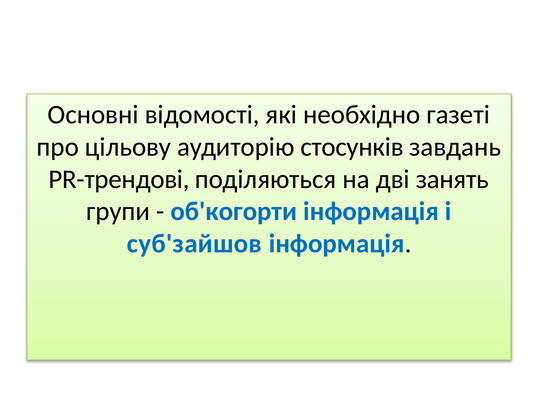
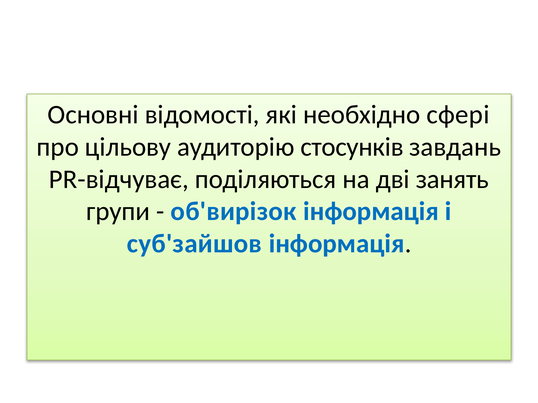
газеті: газеті -> сфері
PR-трендові: PR-трендові -> PR-відчуває
об'когорти: об'когорти -> об'вирізок
